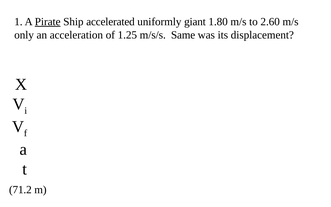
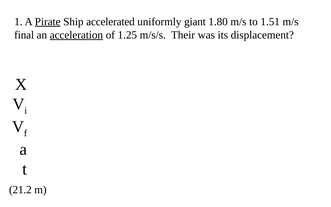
2.60: 2.60 -> 1.51
only: only -> final
acceleration underline: none -> present
Same: Same -> Their
71.2: 71.2 -> 21.2
